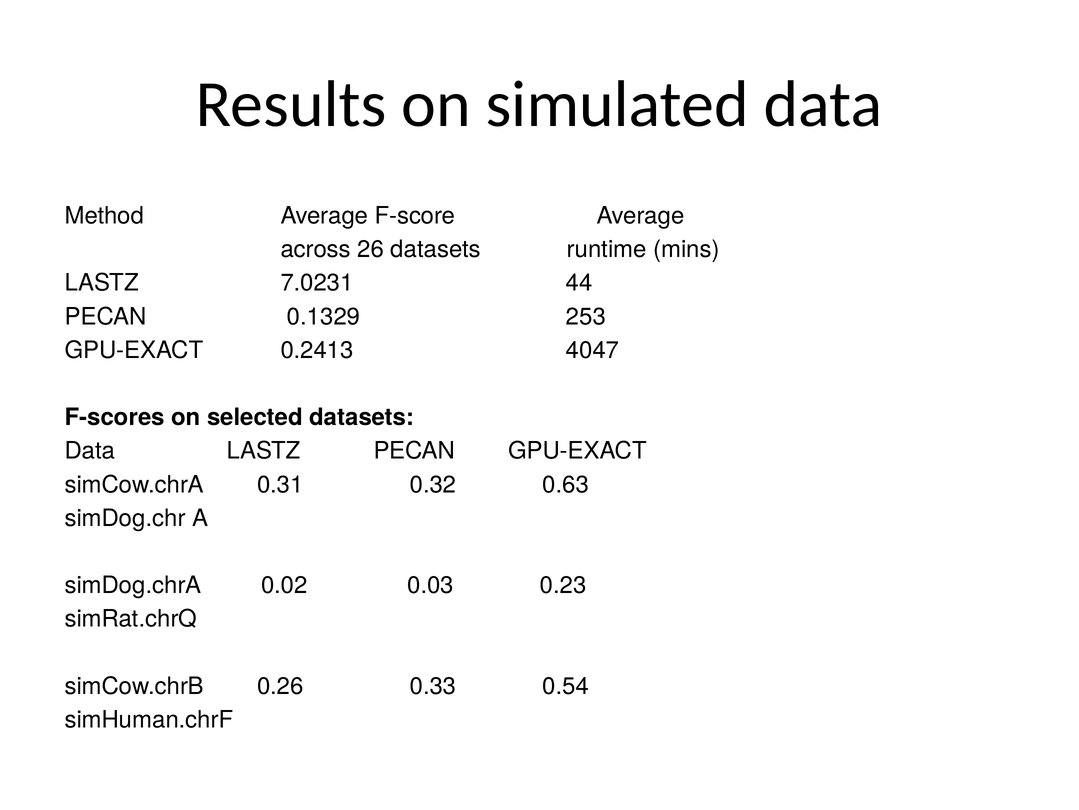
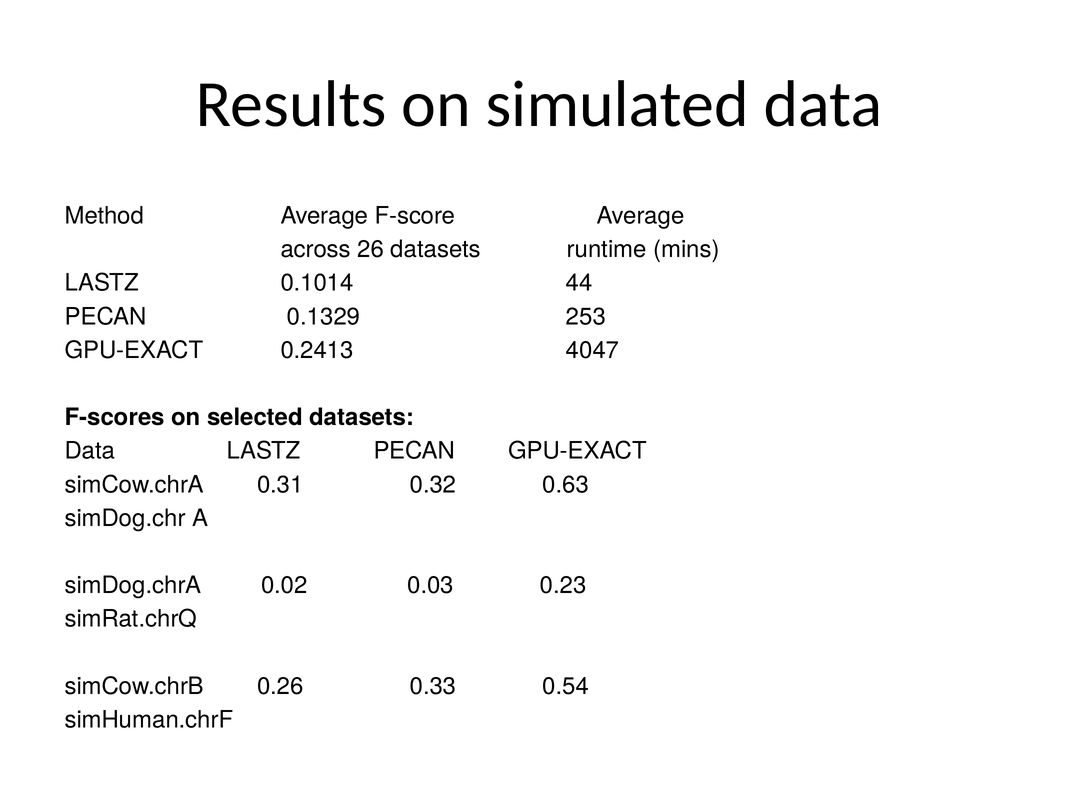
7.0231: 7.0231 -> 0.1014
